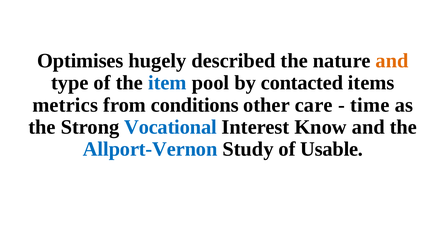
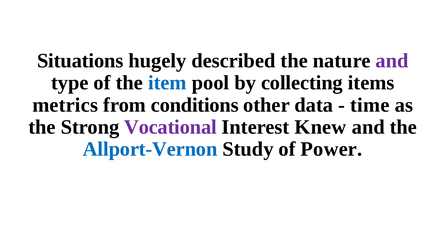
Optimises: Optimises -> Situations
and at (392, 61) colour: orange -> purple
contacted: contacted -> collecting
care: care -> data
Vocational colour: blue -> purple
Know: Know -> Knew
Usable: Usable -> Power
